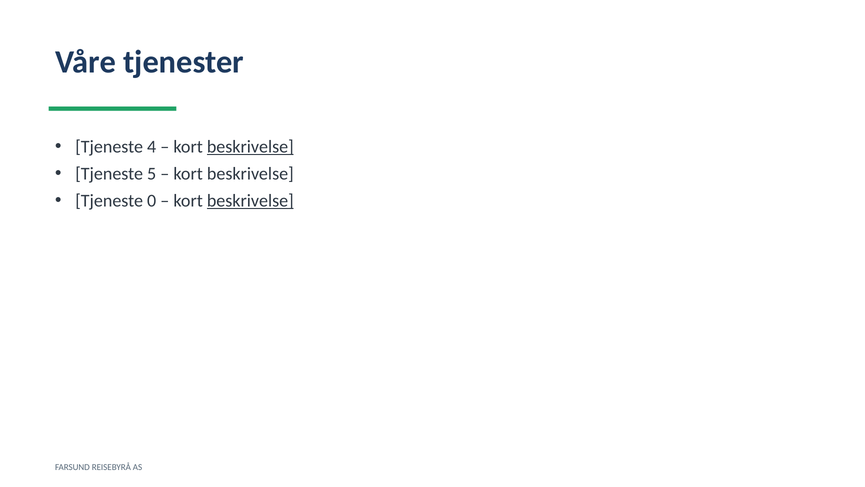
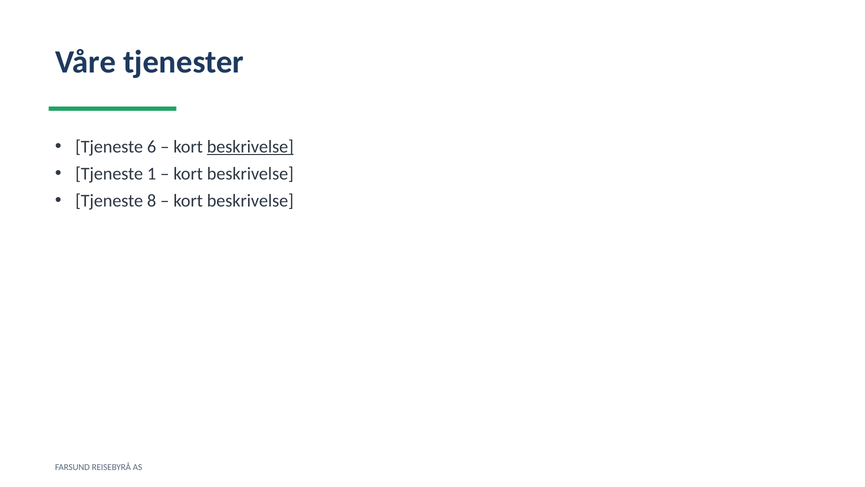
4: 4 -> 6
5: 5 -> 1
0: 0 -> 8
beskrivelse at (250, 201) underline: present -> none
